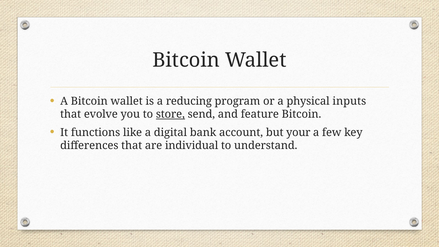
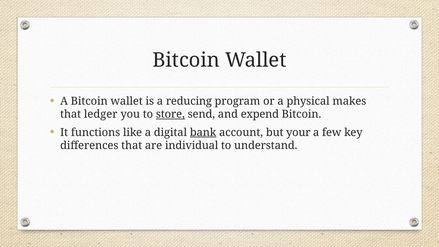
inputs: inputs -> makes
evolve: evolve -> ledger
feature: feature -> expend
bank underline: none -> present
